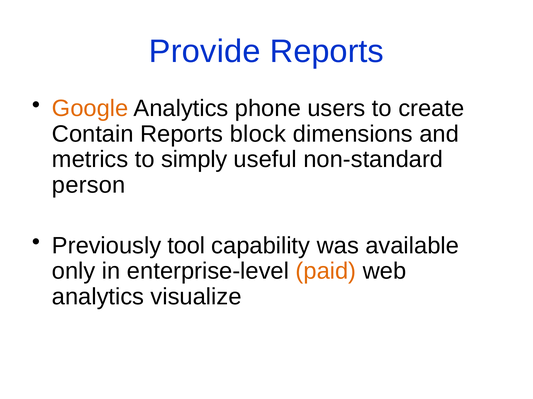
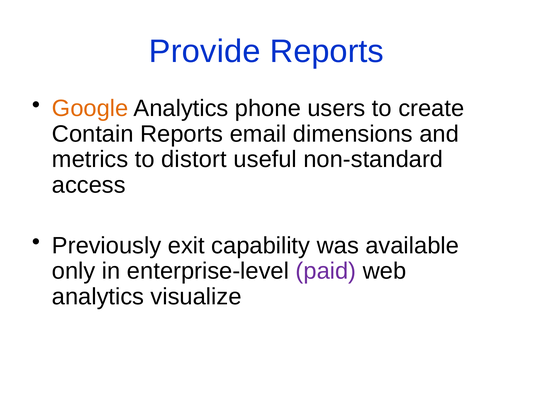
block: block -> email
simply: simply -> distort
person: person -> access
tool: tool -> exit
paid colour: orange -> purple
